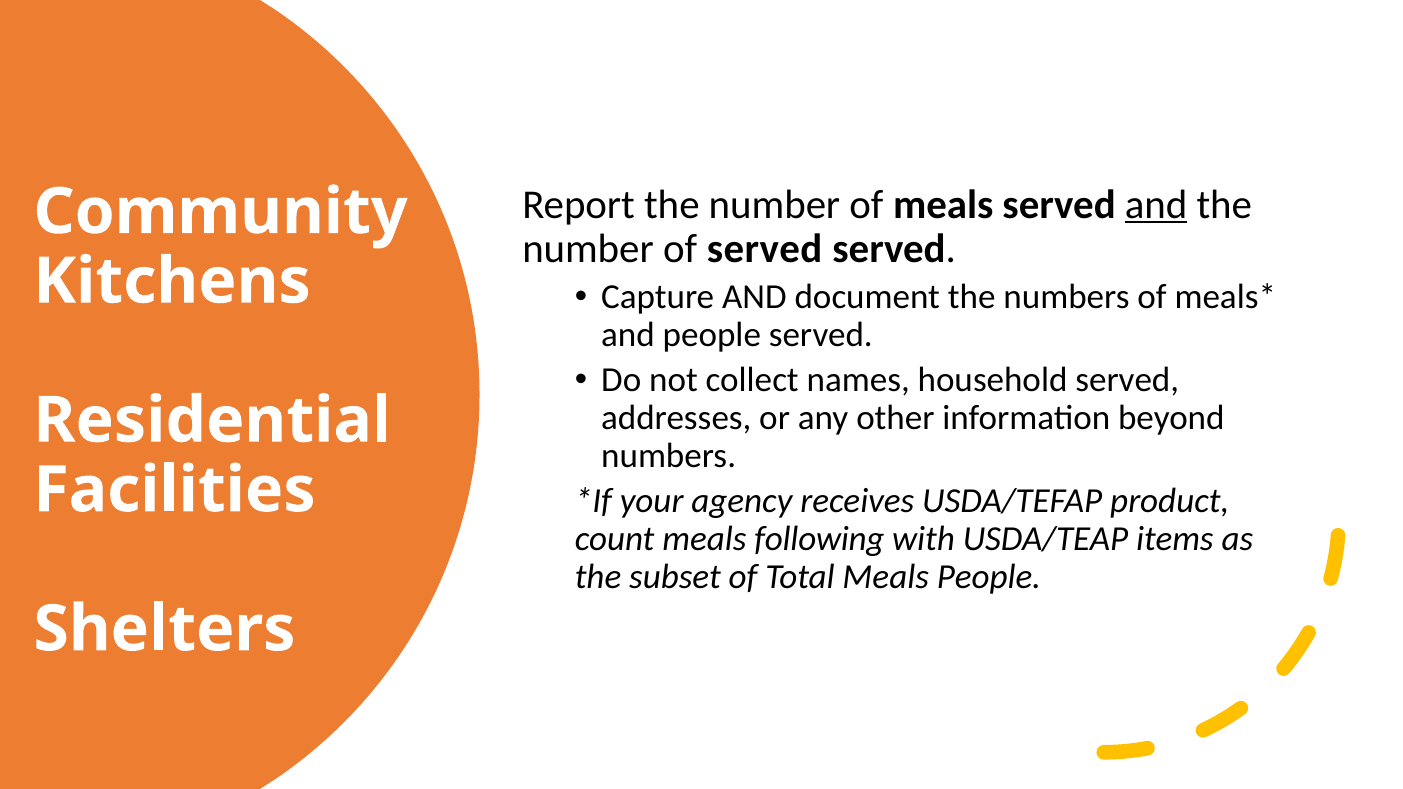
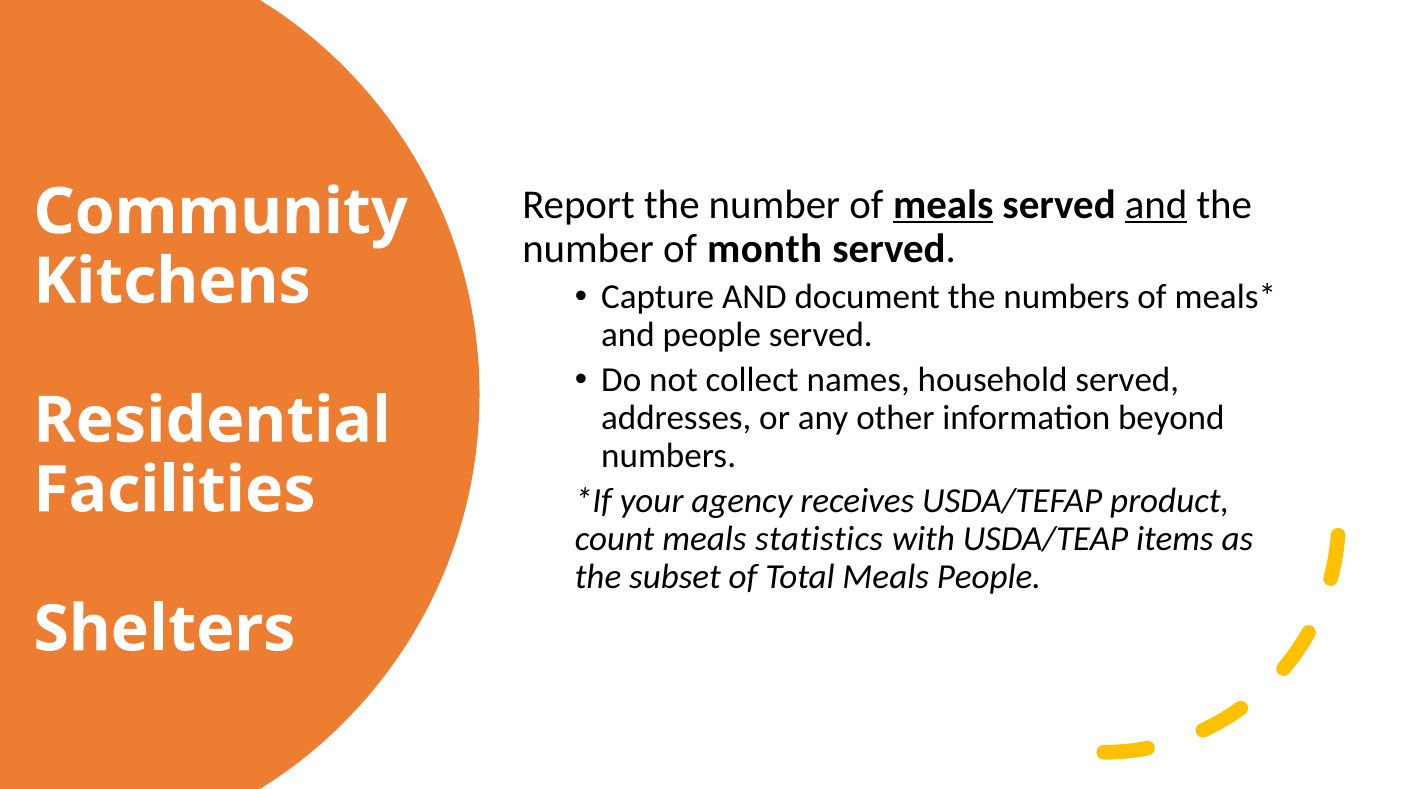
meals at (943, 205) underline: none -> present
of served: served -> month
following: following -> statistics
